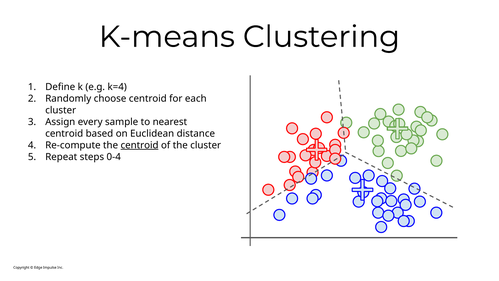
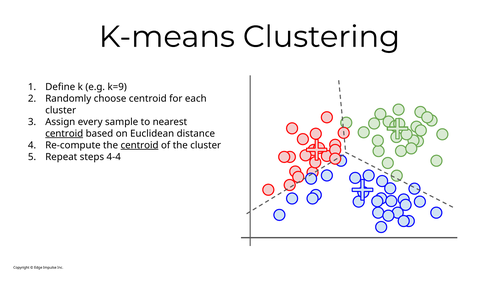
k=4: k=4 -> k=9
centroid at (64, 133) underline: none -> present
0-4: 0-4 -> 4-4
